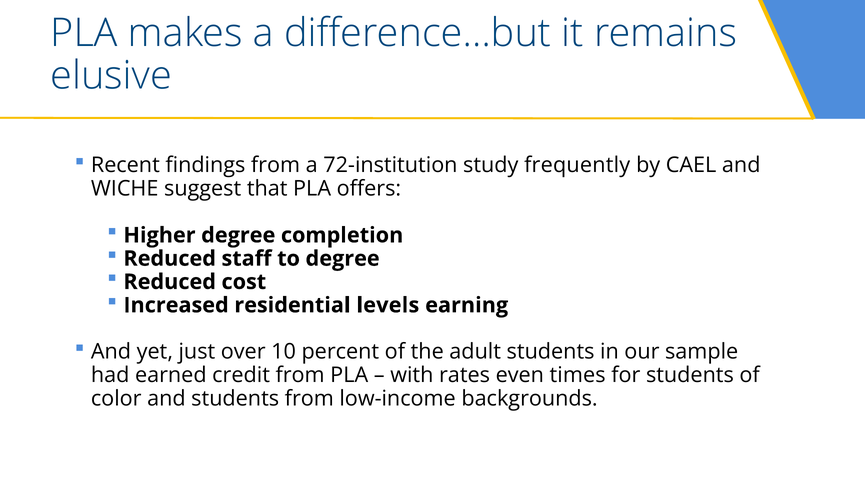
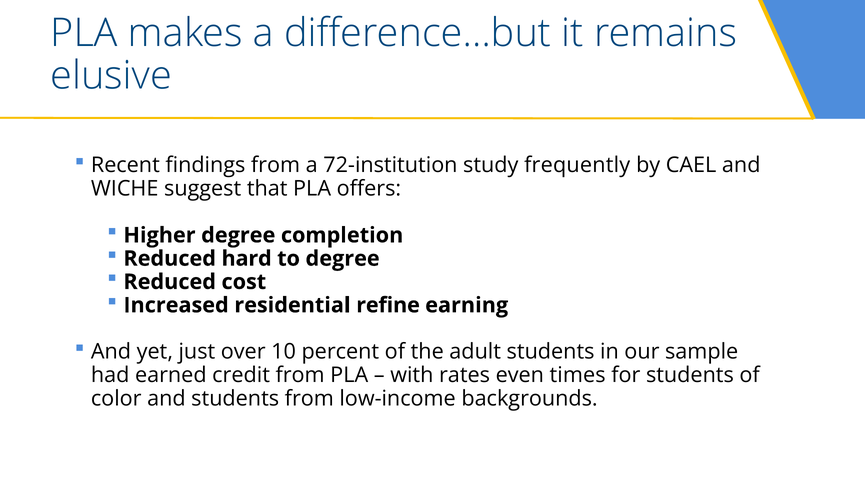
staff: staff -> hard
levels: levels -> refine
